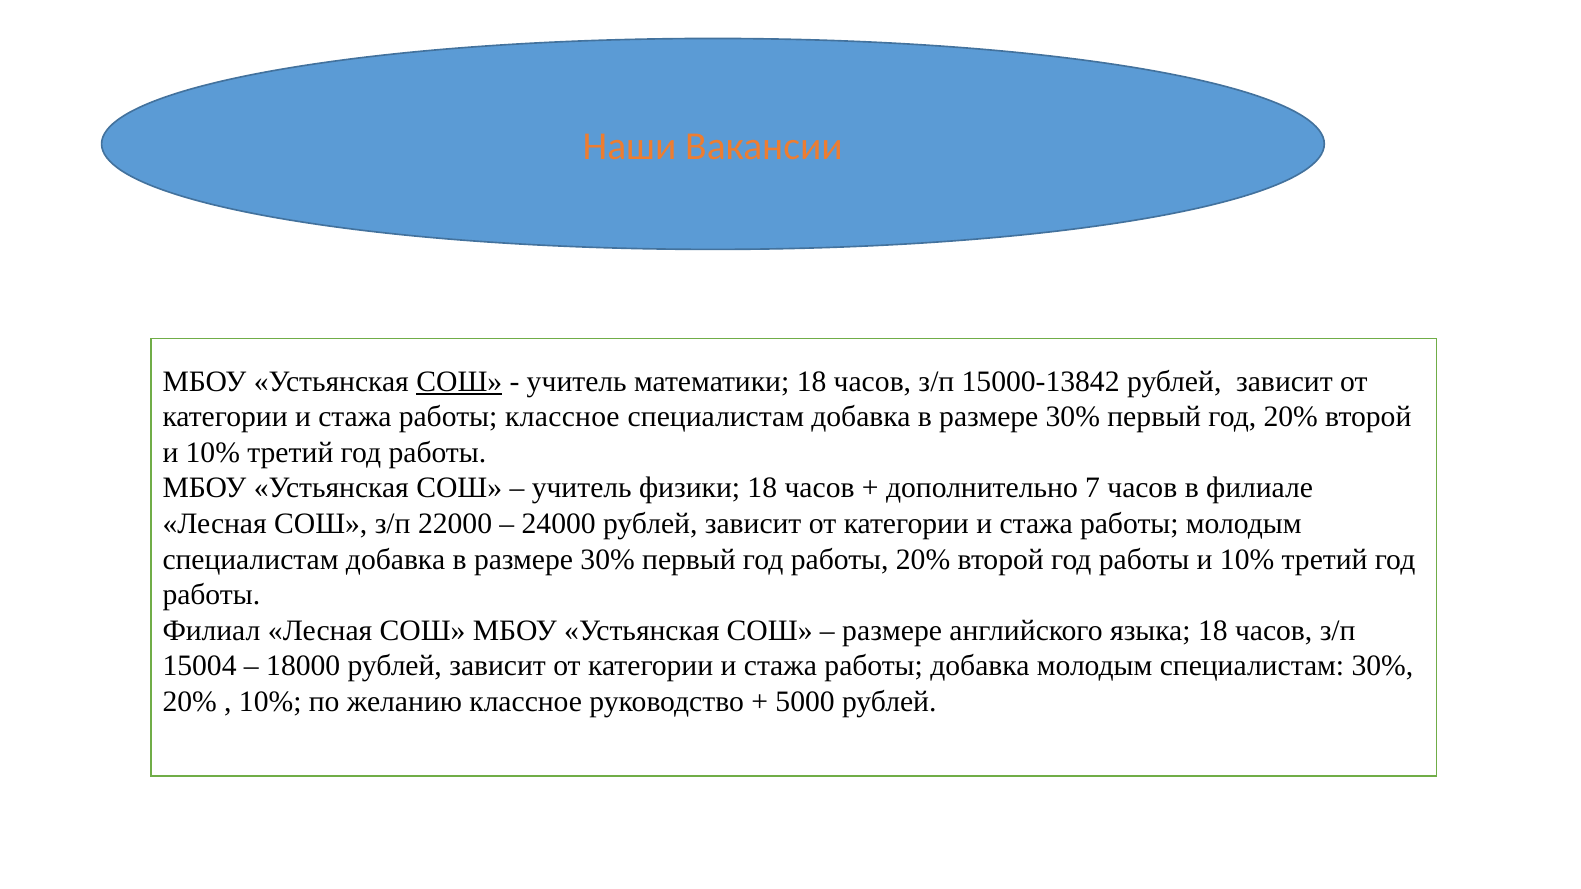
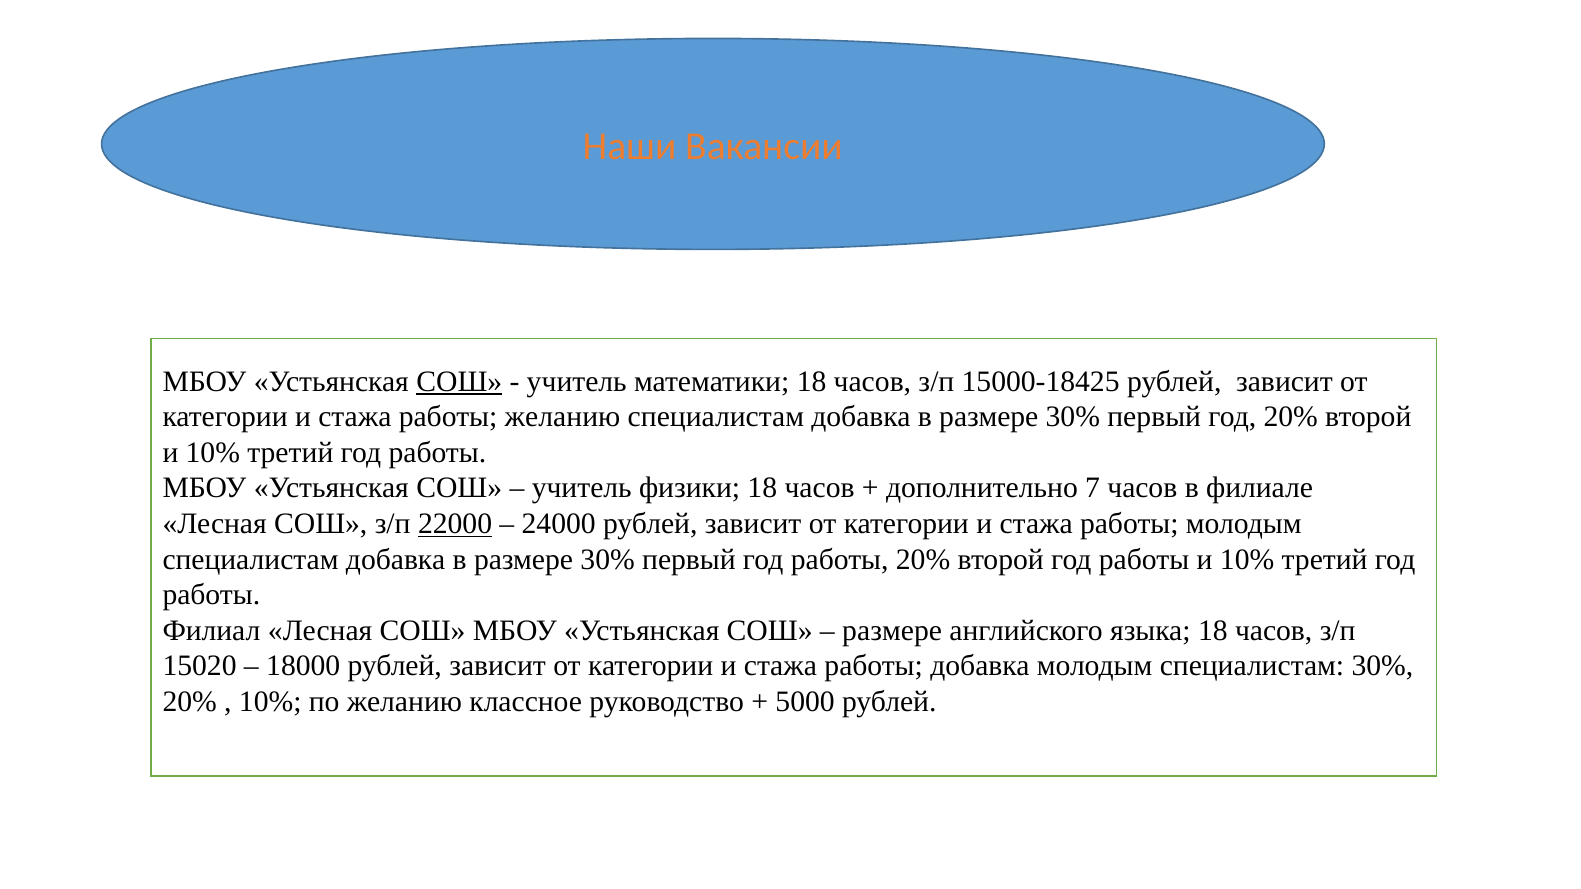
15000-13842: 15000-13842 -> 15000-18425
работы классное: классное -> желанию
22000 underline: none -> present
15004: 15004 -> 15020
